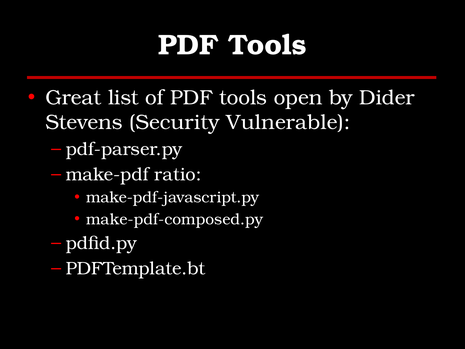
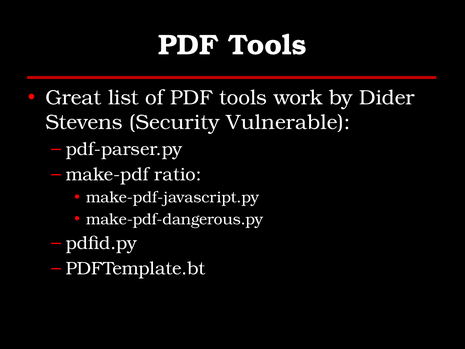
open: open -> work
make-pdf-composed.py: make-pdf-composed.py -> make-pdf-dangerous.py
